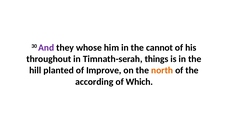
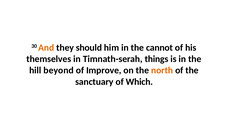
And colour: purple -> orange
whose: whose -> should
throughout: throughout -> themselves
planted: planted -> beyond
according: according -> sanctuary
